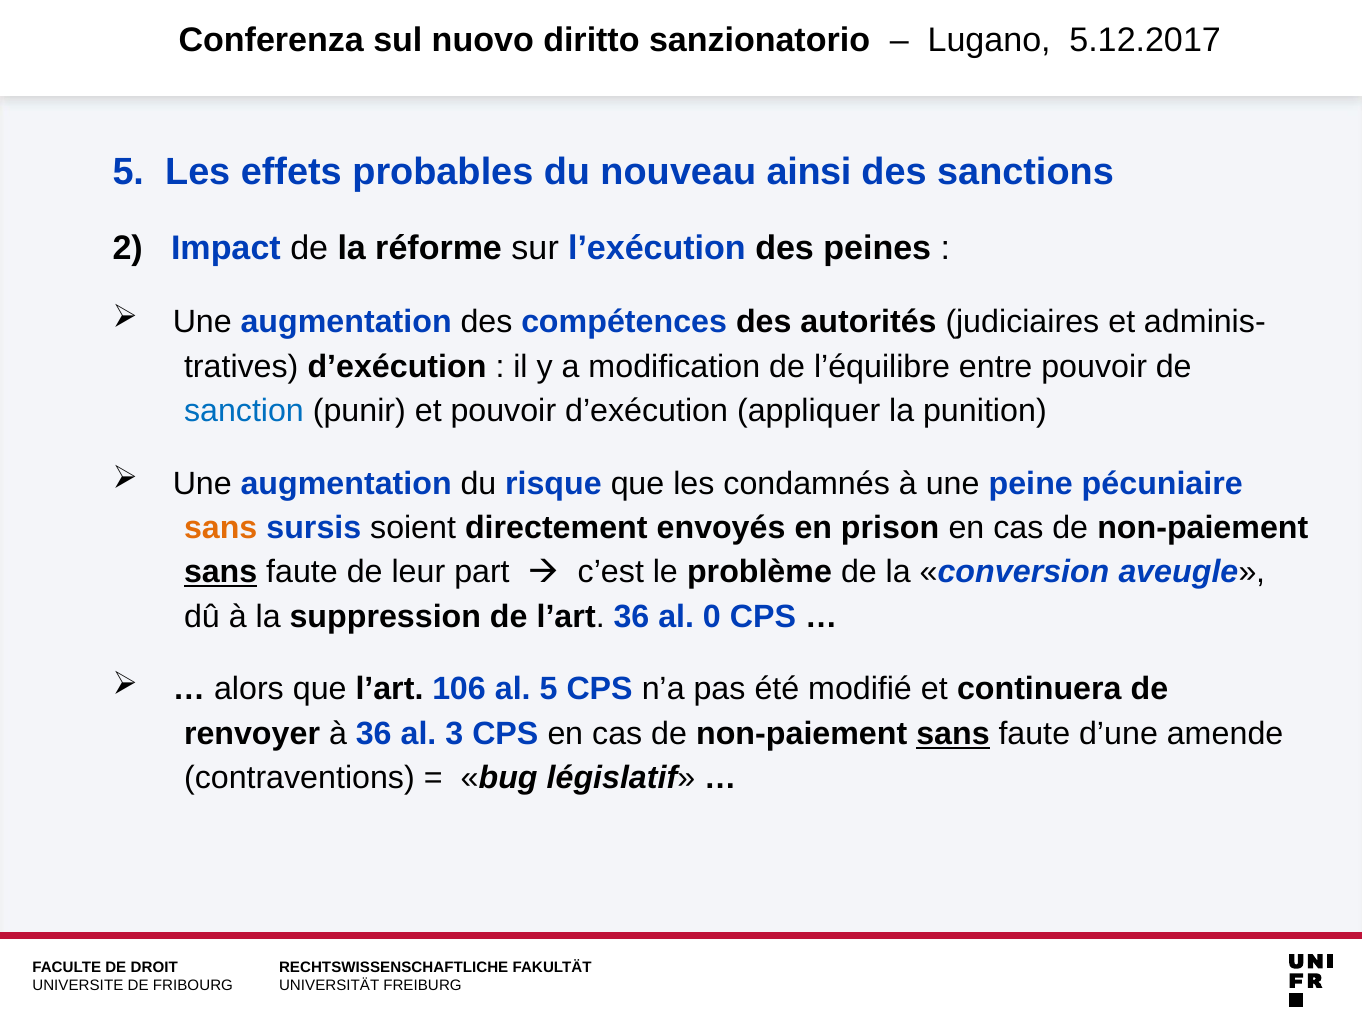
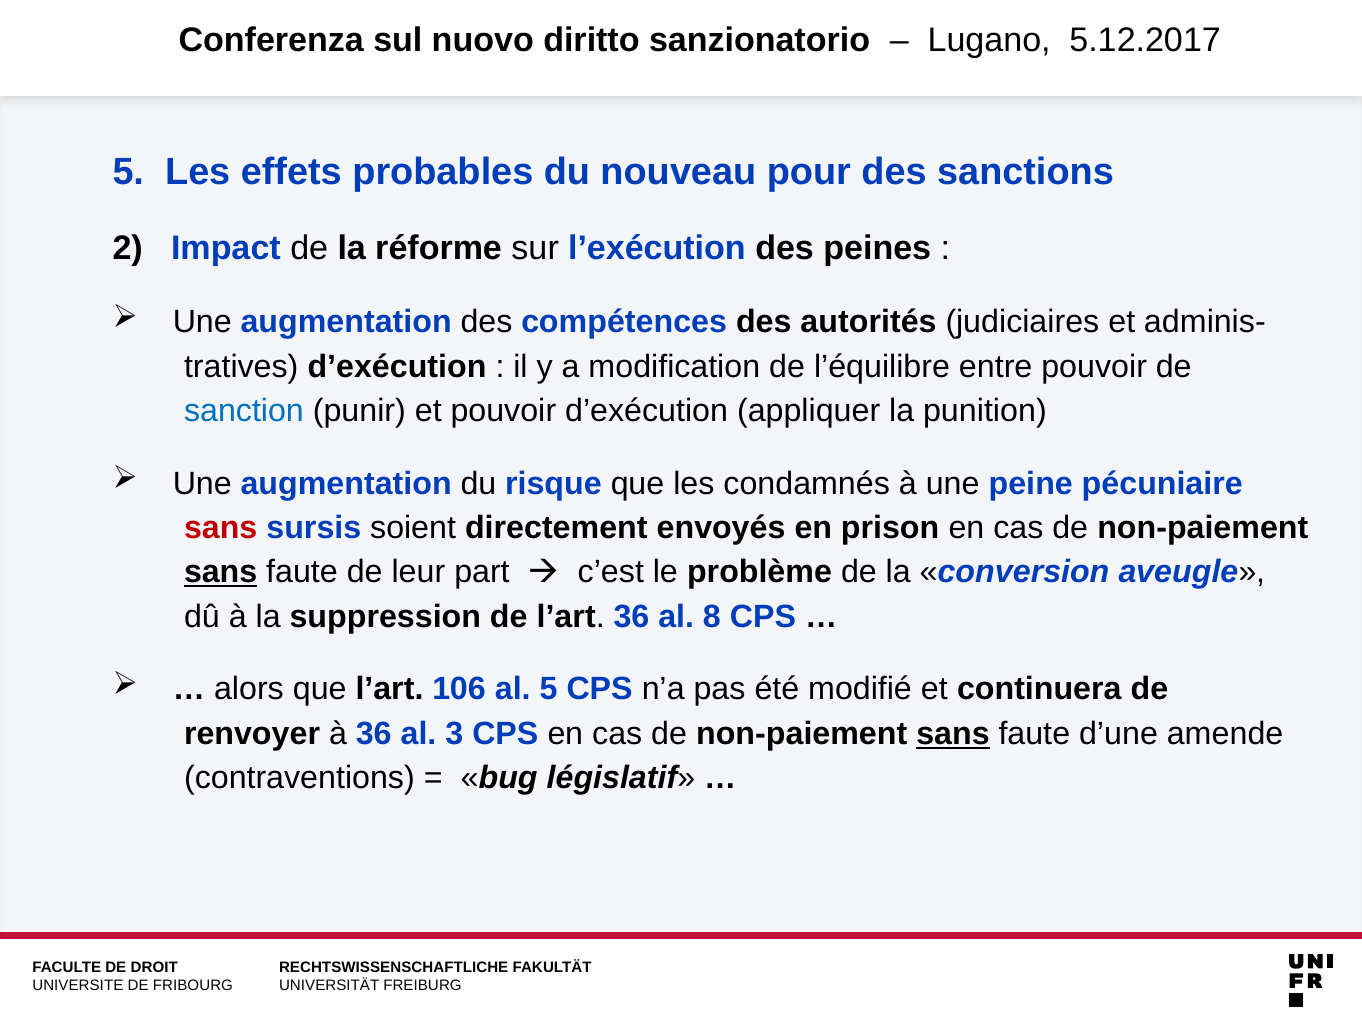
ainsi: ainsi -> pour
sans at (221, 528) colour: orange -> red
0: 0 -> 8
